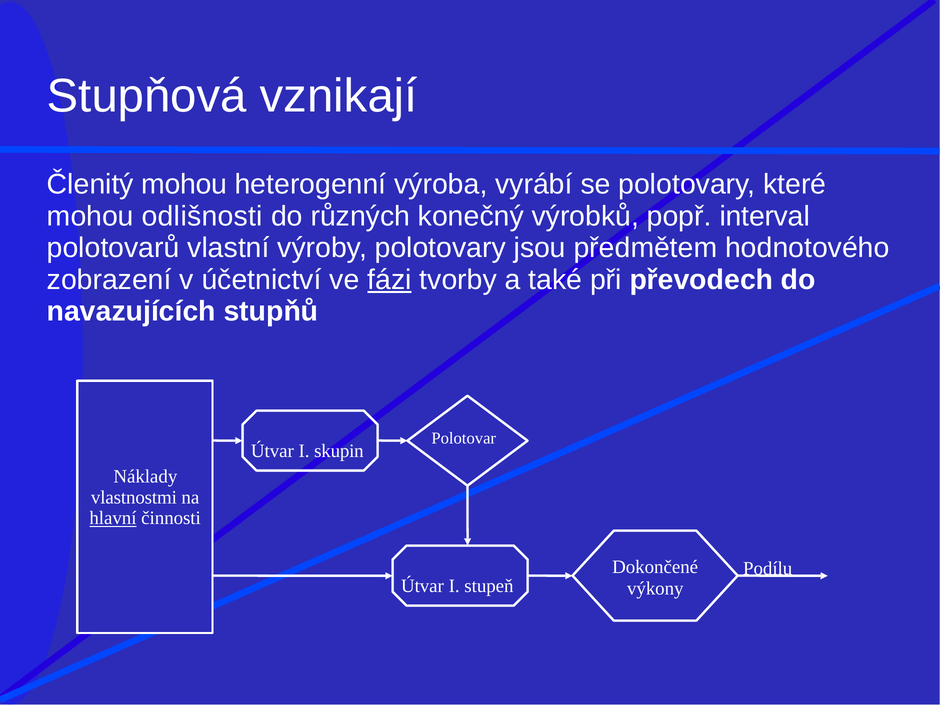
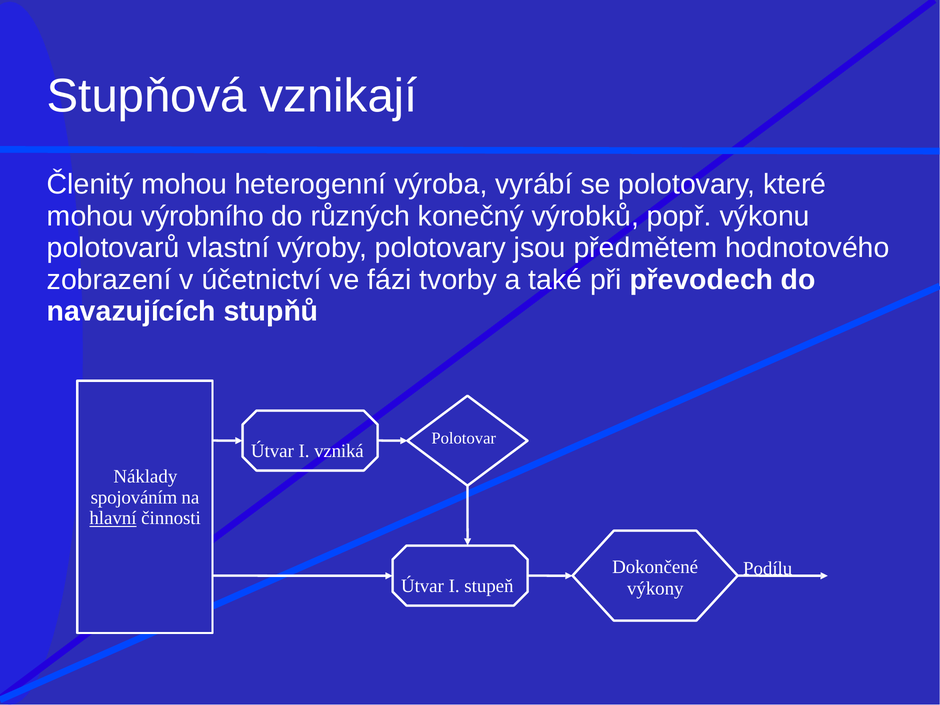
odlišnosti: odlišnosti -> výrobního
interval: interval -> výkonu
fázi underline: present -> none
skupin: skupin -> vzniká
vlastnostmi: vlastnostmi -> spojováním
